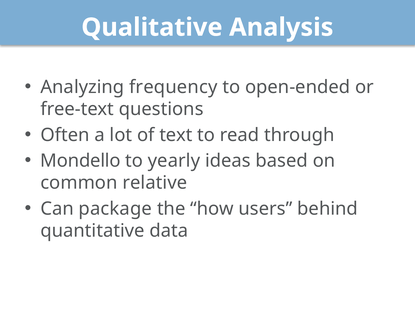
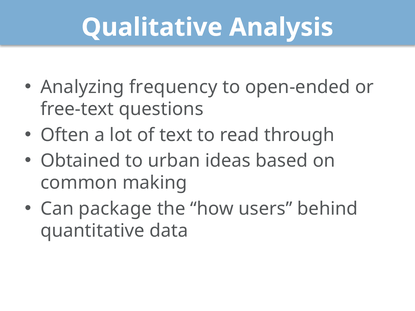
Mondello: Mondello -> Obtained
yearly: yearly -> urban
relative: relative -> making
